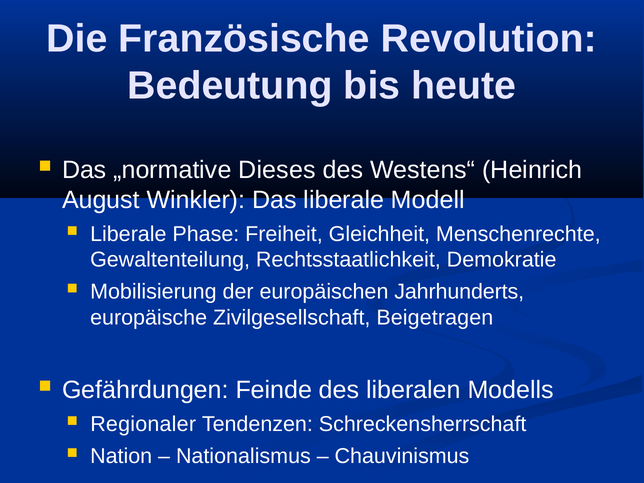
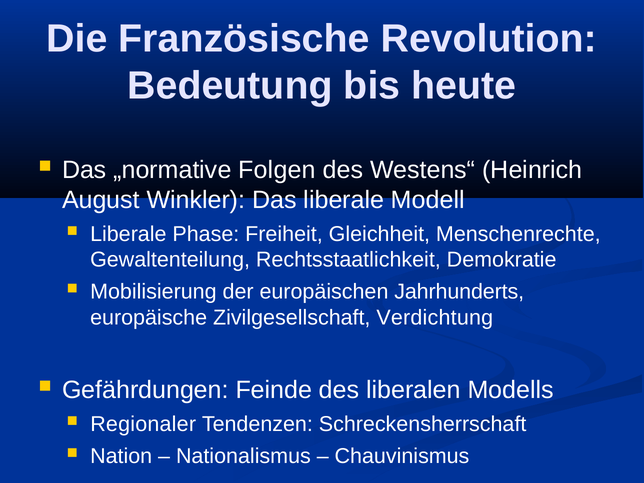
Dieses: Dieses -> Folgen
Beigetragen: Beigetragen -> Verdichtung
